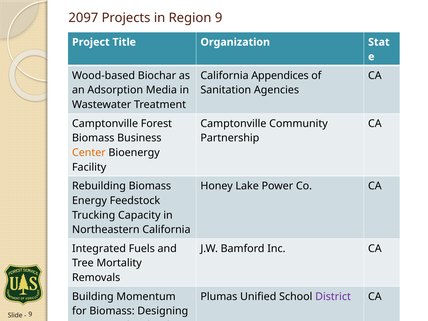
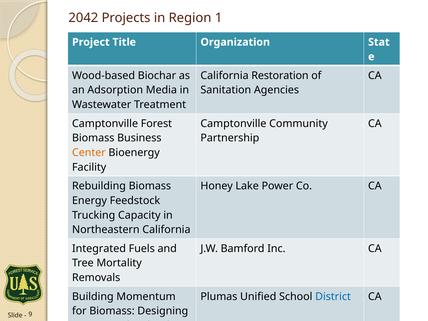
2097: 2097 -> 2042
Region 9: 9 -> 1
Appendices: Appendices -> Restoration
District colour: purple -> blue
